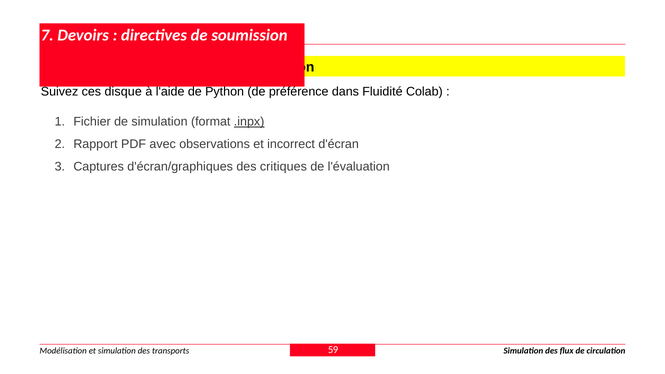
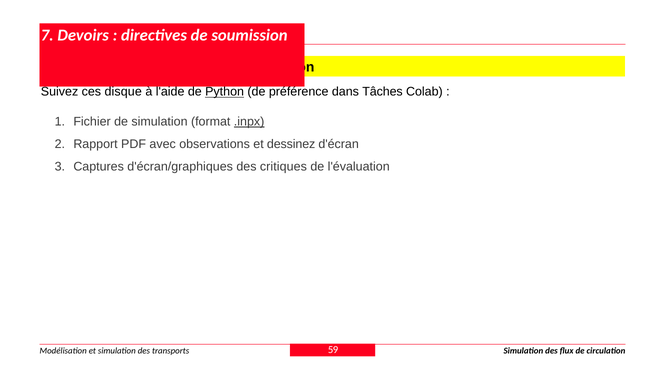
Python underline: none -> present
Fluidité: Fluidité -> Tâches
incorrect: incorrect -> dessinez
